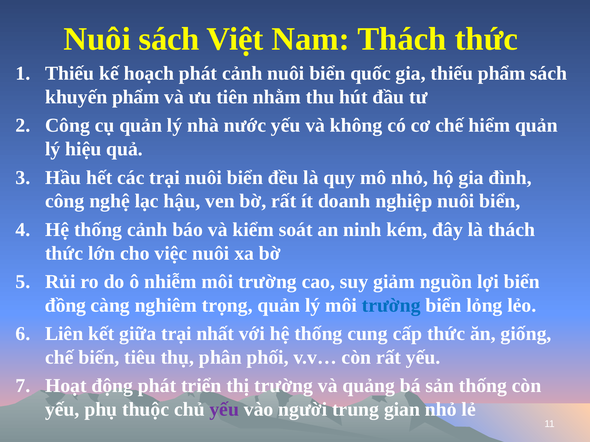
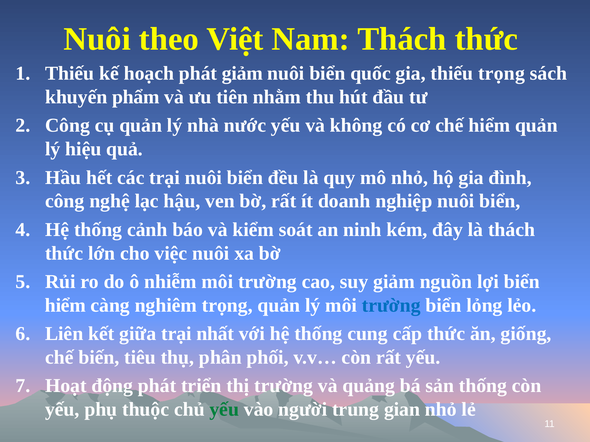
Nuôi sách: sách -> theo
phát cảnh: cảnh -> giảm
thiếu phẩm: phẩm -> trọng
đồng at (65, 306): đồng -> hiểm
yếu at (224, 410) colour: purple -> green
